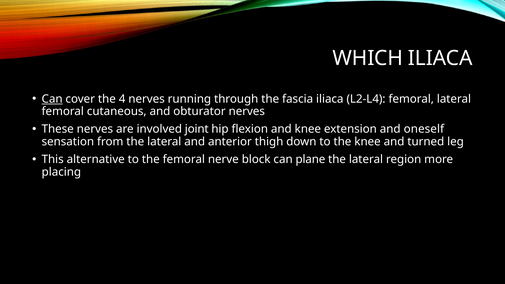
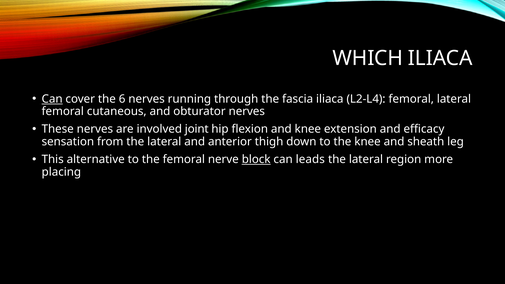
4: 4 -> 6
oneself: oneself -> efficacy
turned: turned -> sheath
block underline: none -> present
plane: plane -> leads
